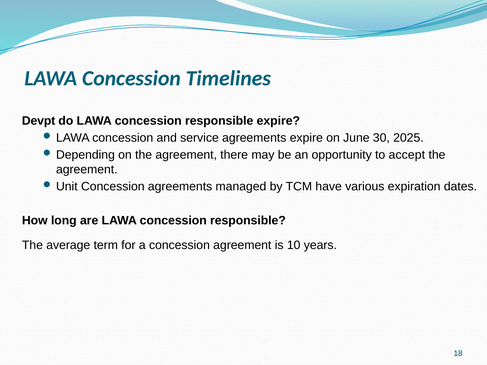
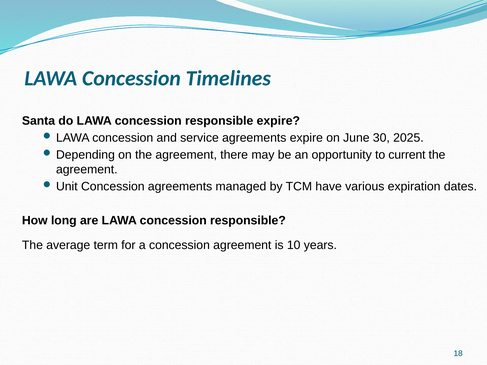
Devpt: Devpt -> Santa
accept: accept -> current
